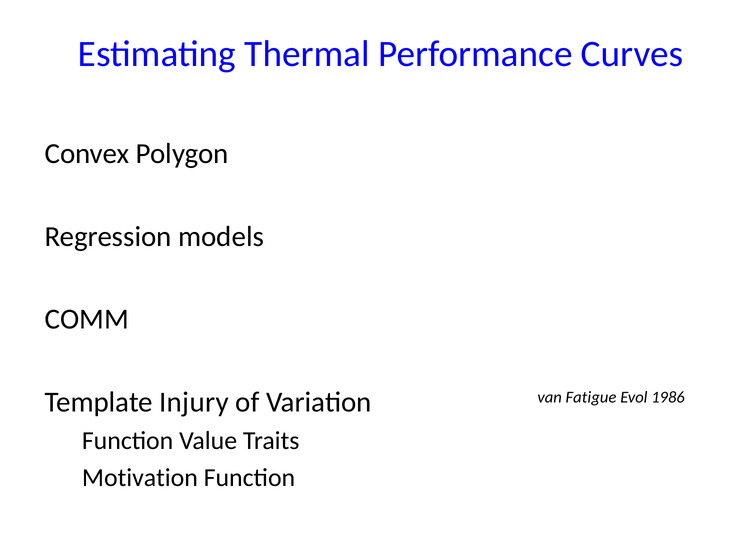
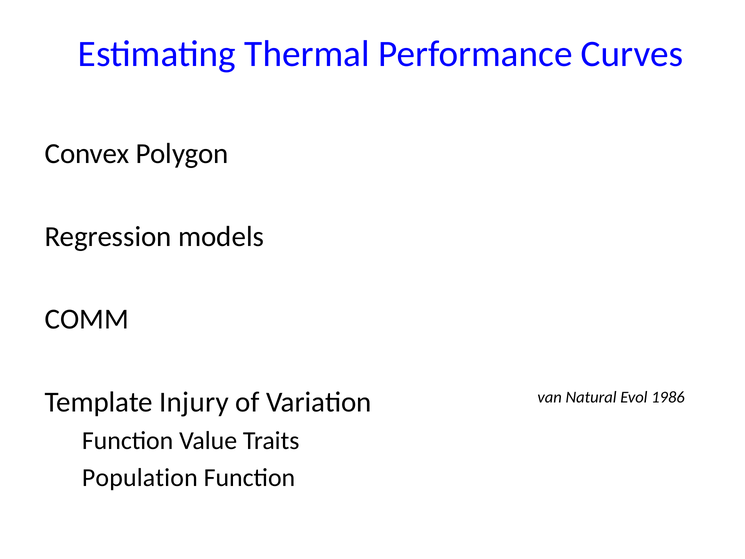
Fatigue: Fatigue -> Natural
Motivation: Motivation -> Population
